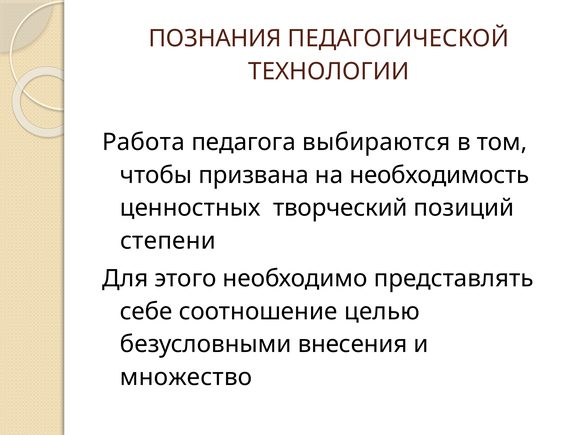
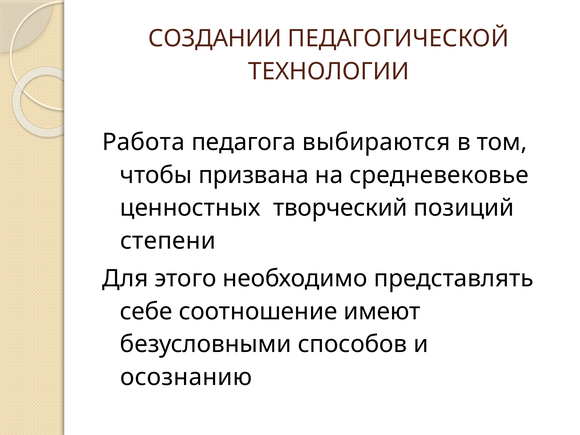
ПОЗНАНИЯ: ПОЗНАНИЯ -> СОЗДАНИИ
необходимость: необходимость -> средневековье
целью: целью -> имеют
внесения: внесения -> способов
множество: множество -> осознанию
